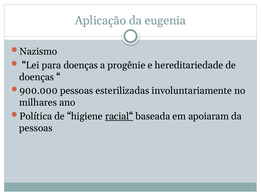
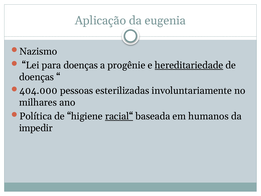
hereditariedade underline: none -> present
900.000: 900.000 -> 404.000
apoiaram: apoiaram -> humanos
pessoas at (36, 128): pessoas -> impedir
